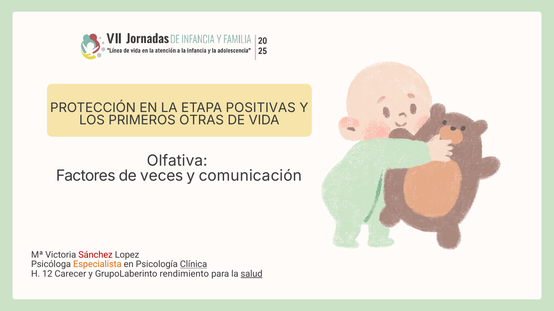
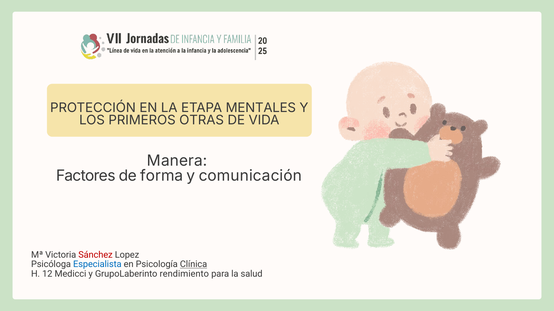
POSITIVAS: POSITIVAS -> MENTALES
Olfativa: Olfativa -> Manera
veces: veces -> forma
Especialista colour: orange -> blue
Carecer: Carecer -> Medicci
salud underline: present -> none
